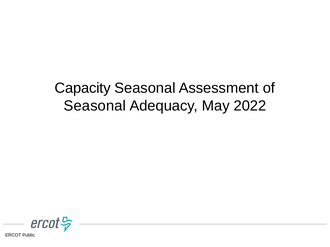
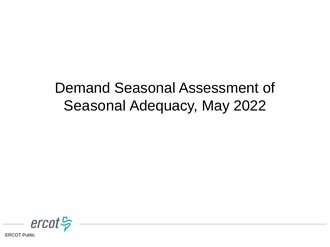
Capacity: Capacity -> Demand
